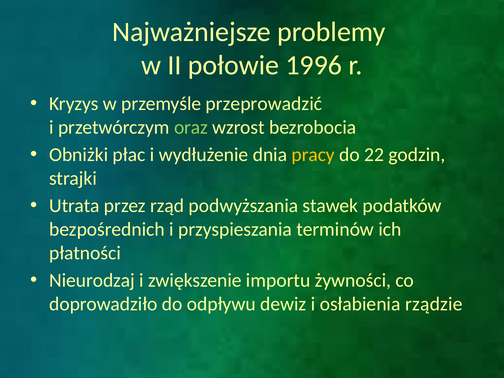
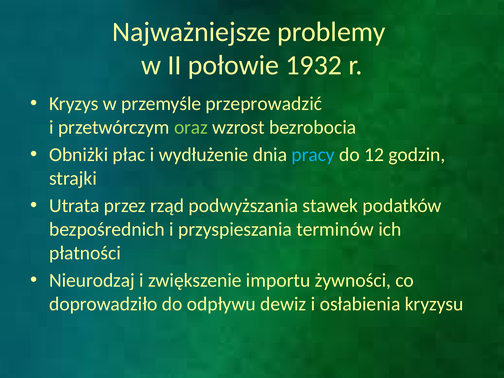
1996: 1996 -> 1932
pracy colour: yellow -> light blue
22: 22 -> 12
rządzie: rządzie -> kryzysu
